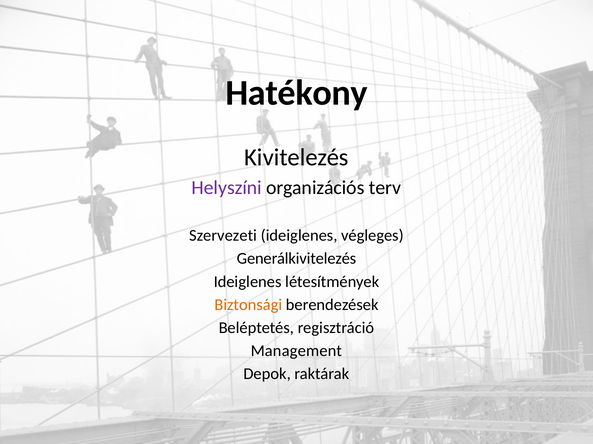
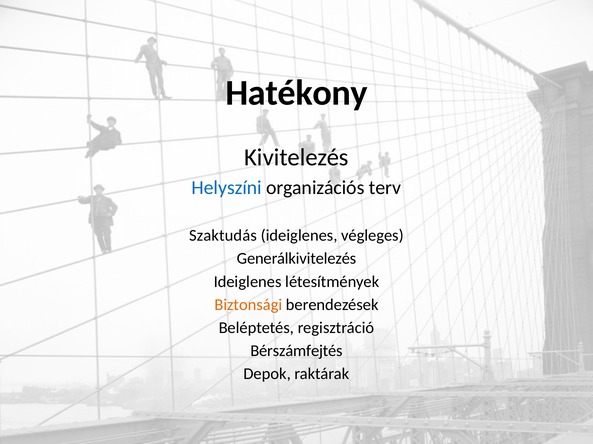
Helyszíni colour: purple -> blue
Szervezeti: Szervezeti -> Szaktudás
Management: Management -> Bérszámfejtés
